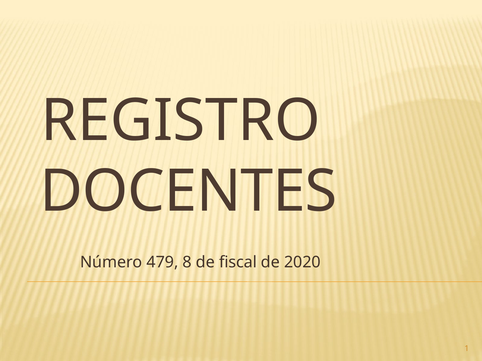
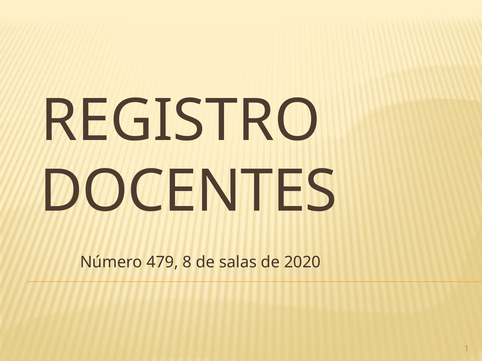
fiscal: fiscal -> salas
